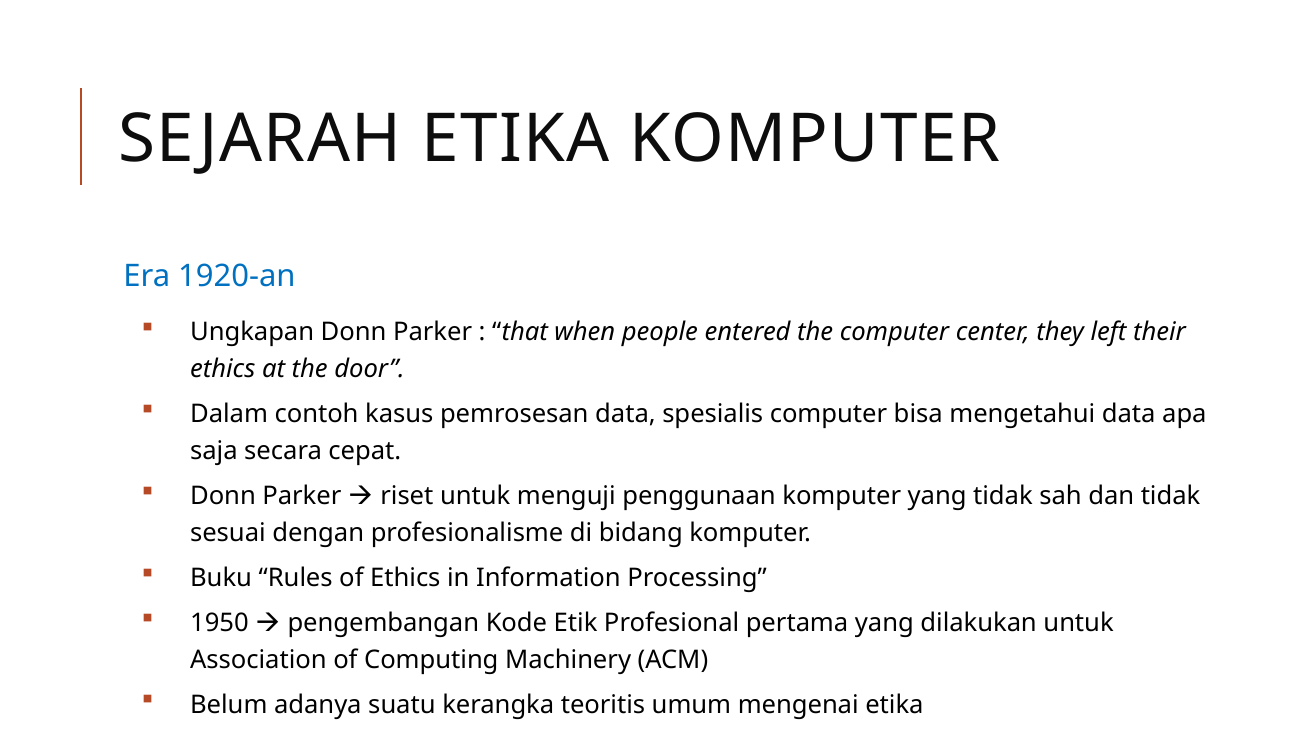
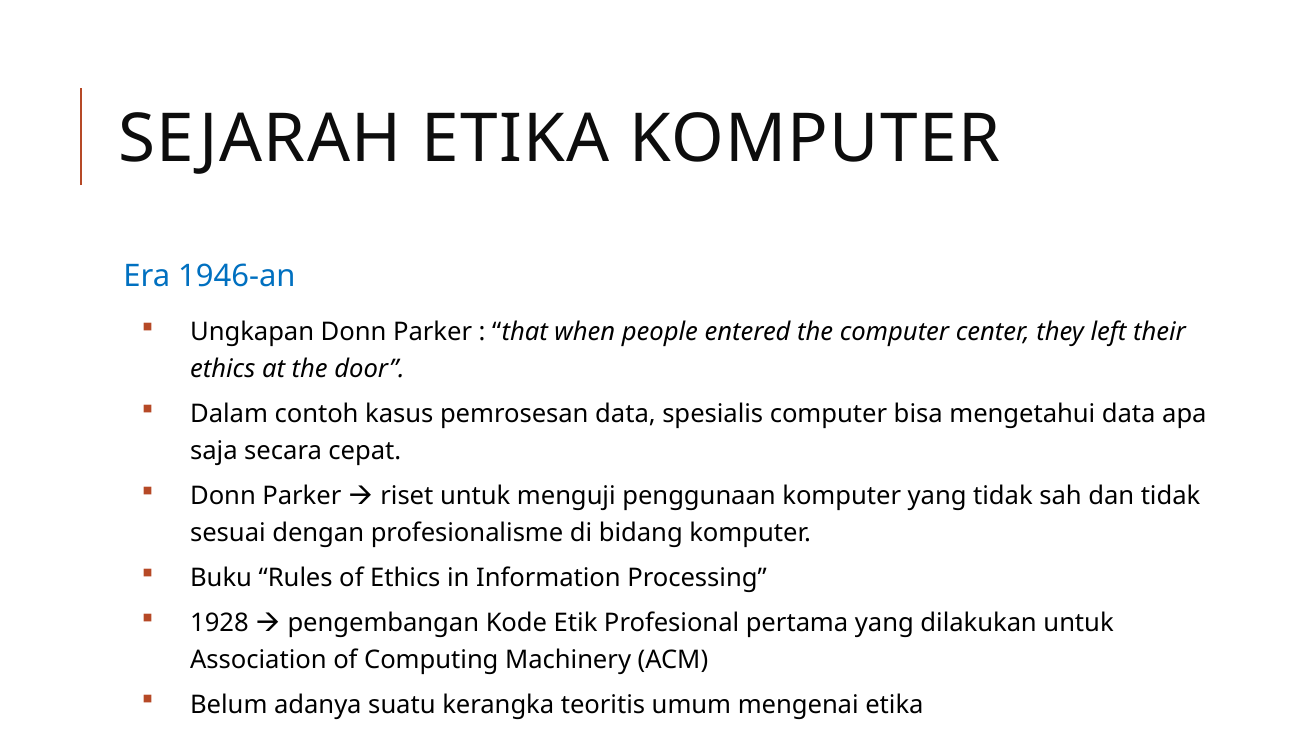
1920-an: 1920-an -> 1946-an
1950: 1950 -> 1928
